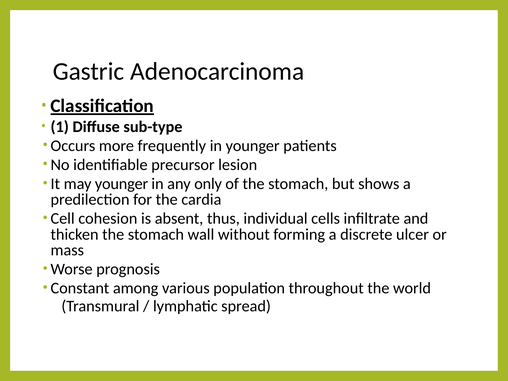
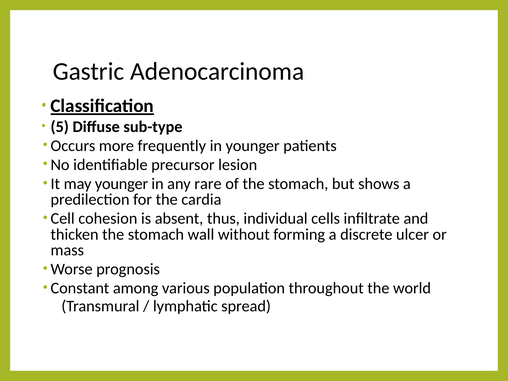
1: 1 -> 5
only: only -> rare
